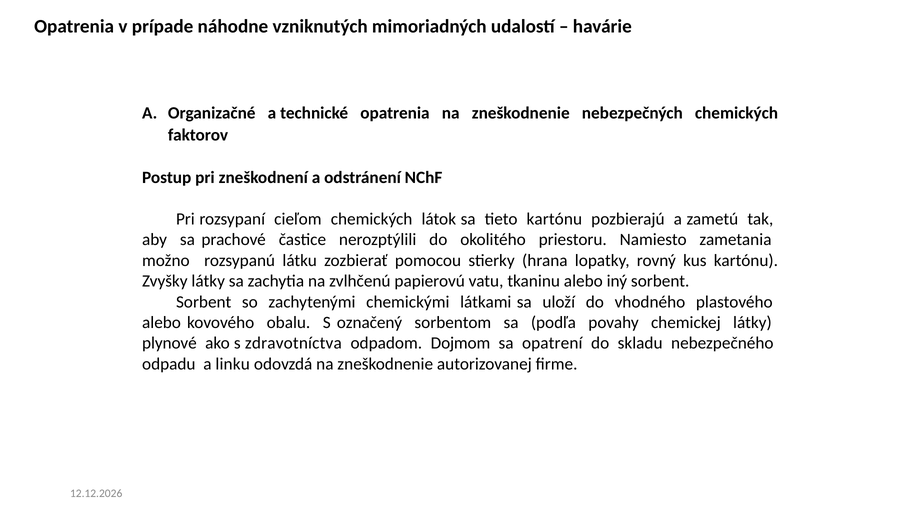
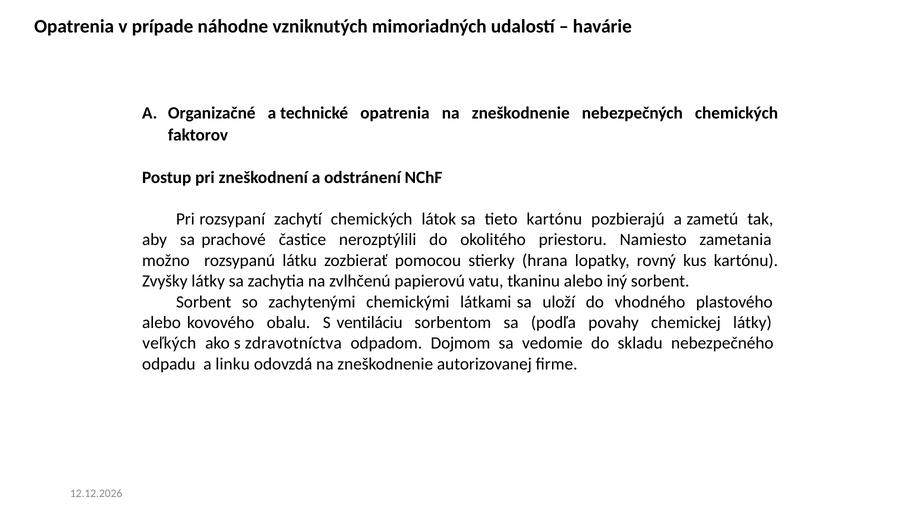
cieľom: cieľom -> zachytí
označený: označený -> ventiláciu
plynové: plynové -> veľkých
opatrení: opatrení -> vedomie
